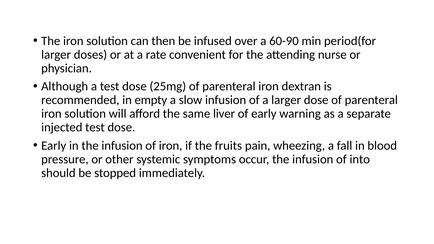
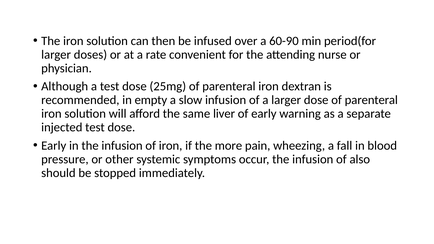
fruits: fruits -> more
into: into -> also
